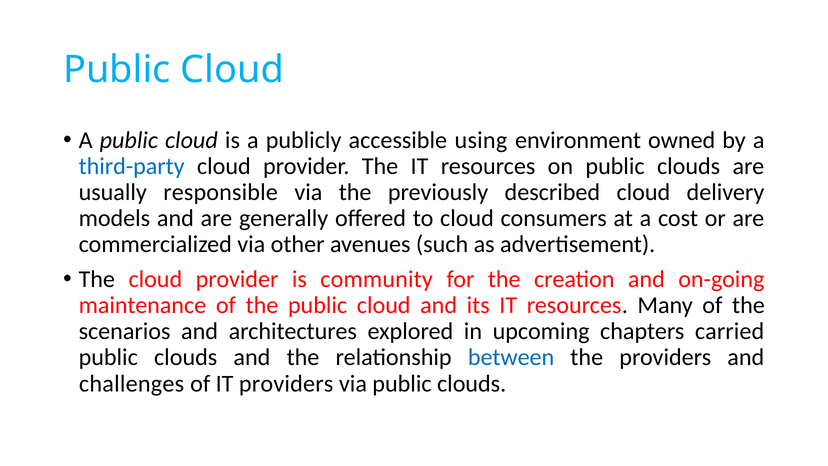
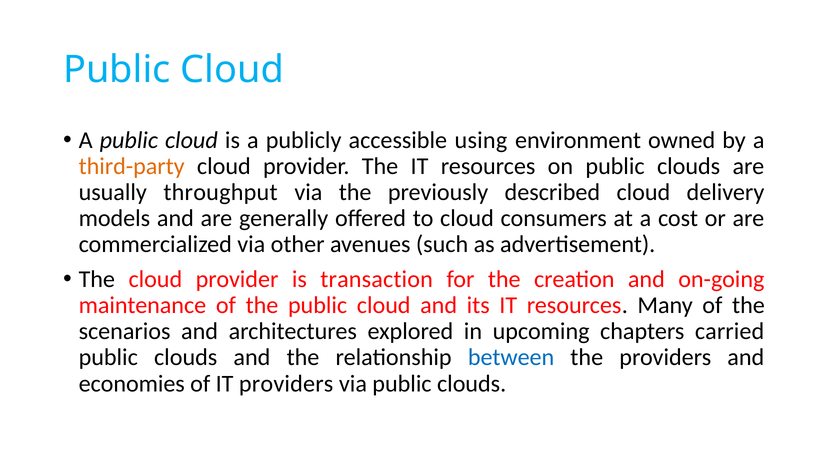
third-party colour: blue -> orange
responsible: responsible -> throughput
community: community -> transaction
challenges: challenges -> economies
